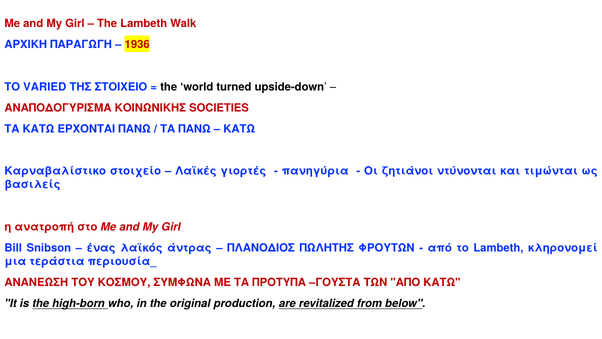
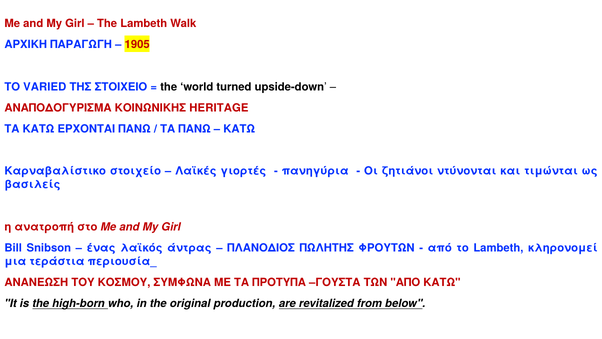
1936: 1936 -> 1905
SOCIETIES: SOCIETIES -> HERITAGE
